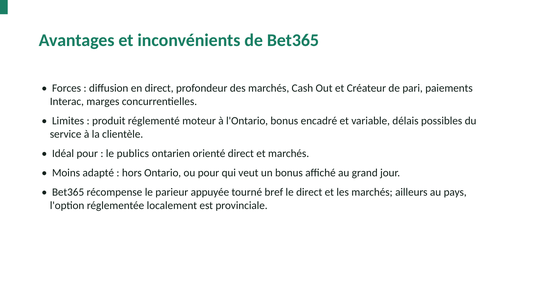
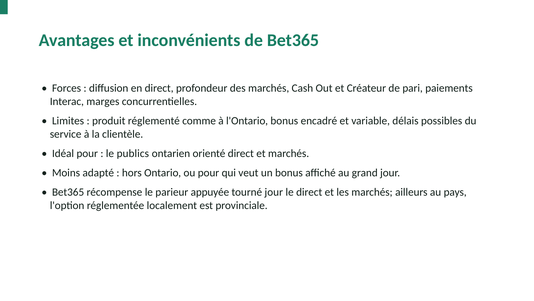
moteur: moteur -> comme
tourné bref: bref -> jour
